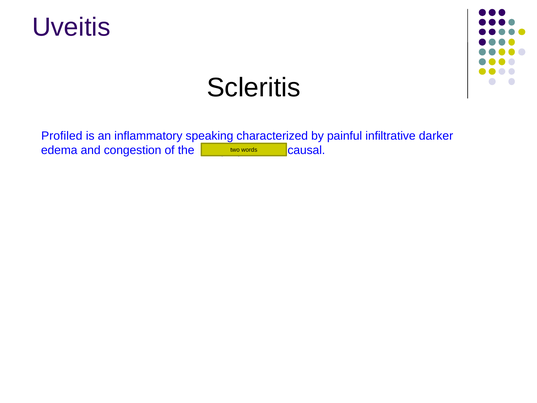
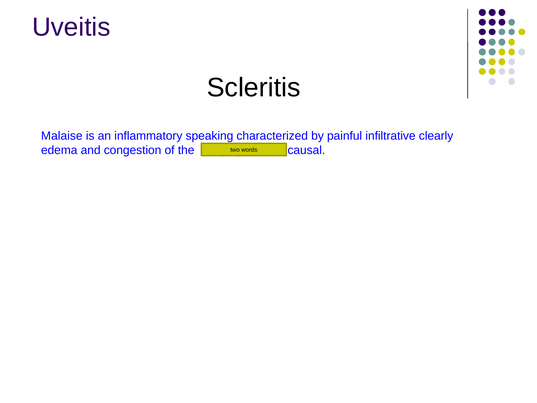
Profiled: Profiled -> Malaise
darker: darker -> clearly
